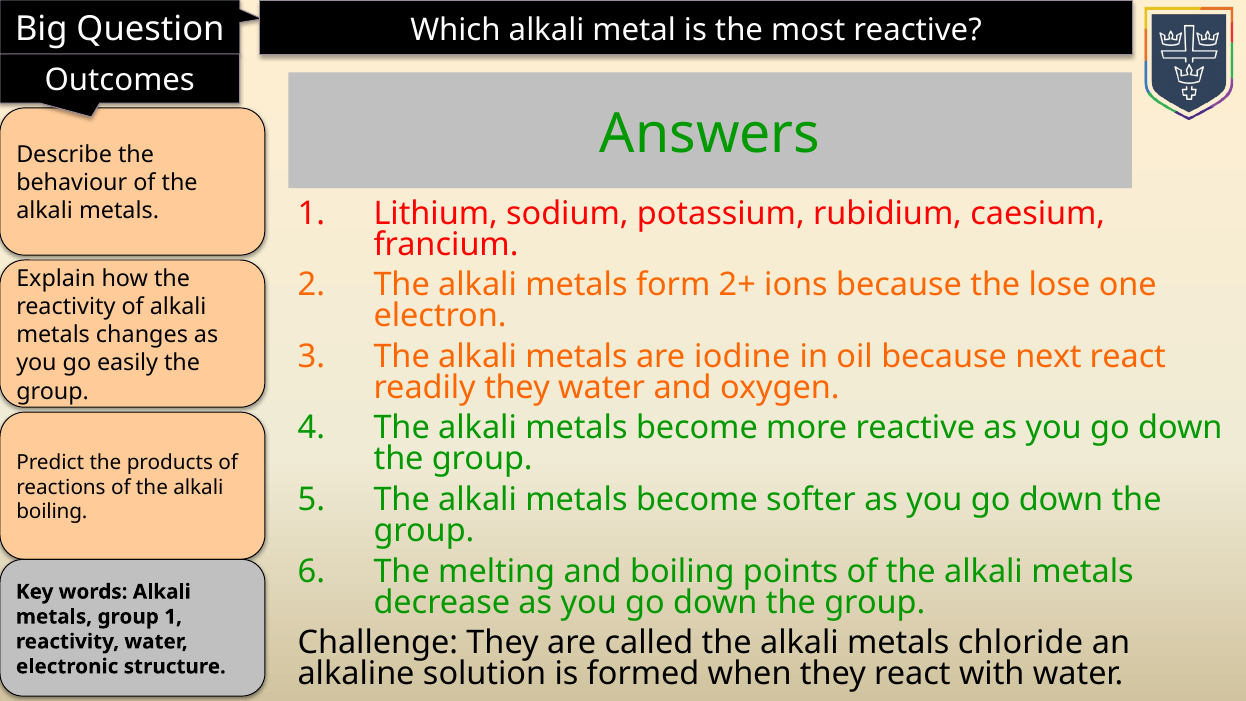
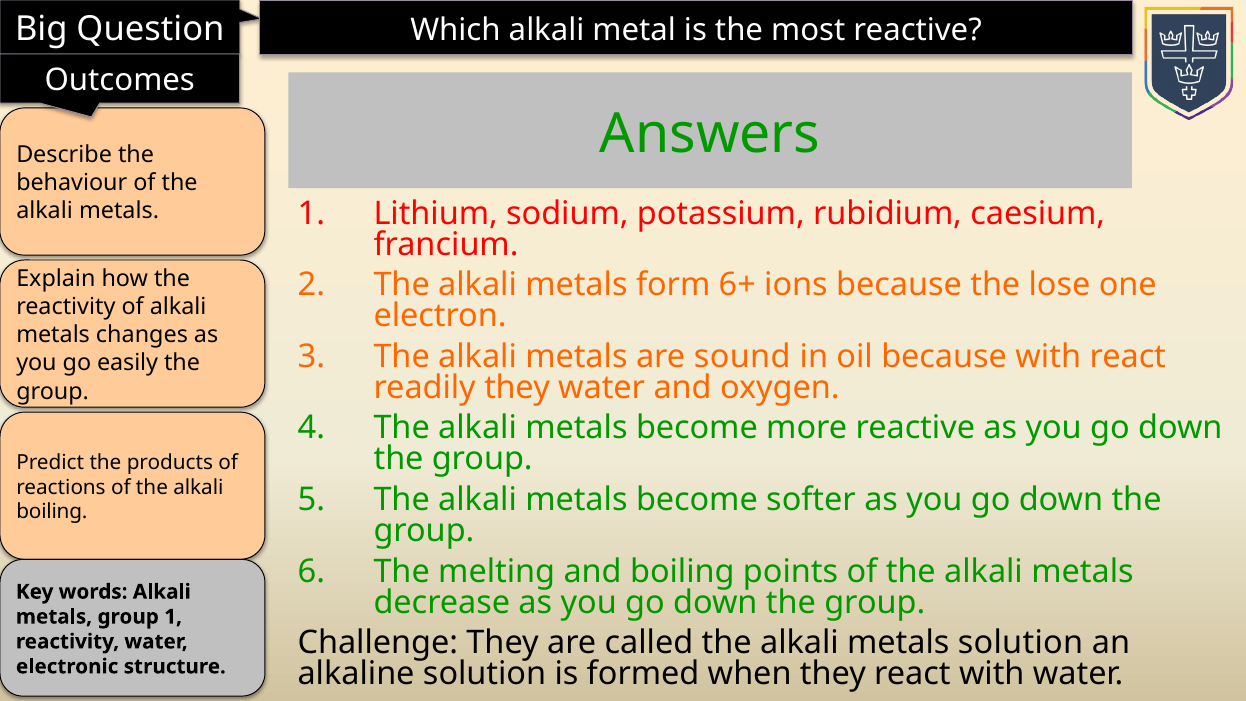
2+: 2+ -> 6+
iodine: iodine -> sound
because next: next -> with
metals chloride: chloride -> solution
